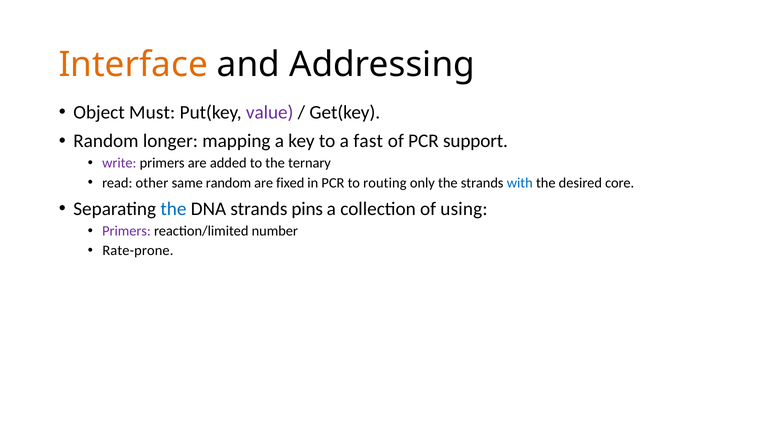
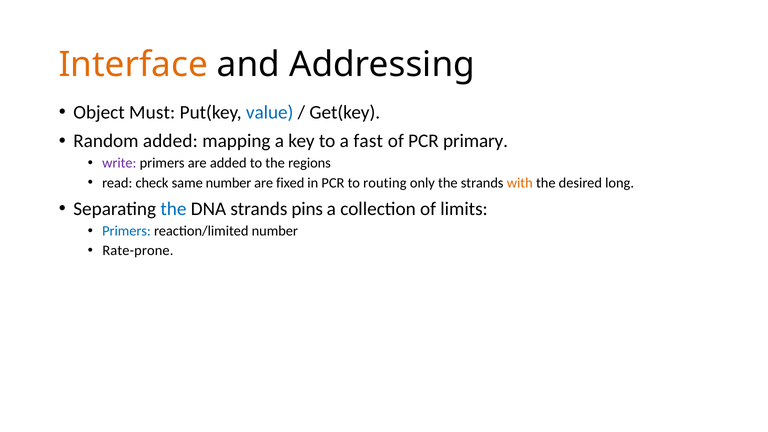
value colour: purple -> blue
Random longer: longer -> added
support: support -> primary
ternary: ternary -> regions
other: other -> check
same random: random -> number
with colour: blue -> orange
core: core -> long
using: using -> limits
Primers at (126, 231) colour: purple -> blue
